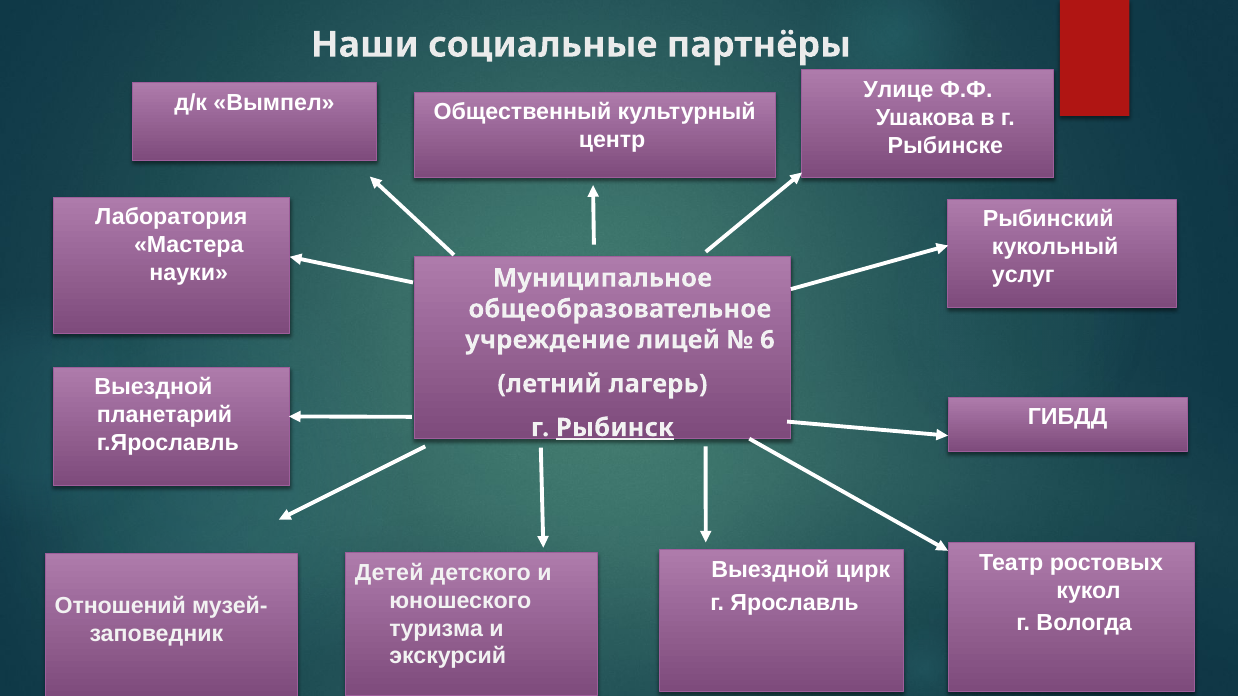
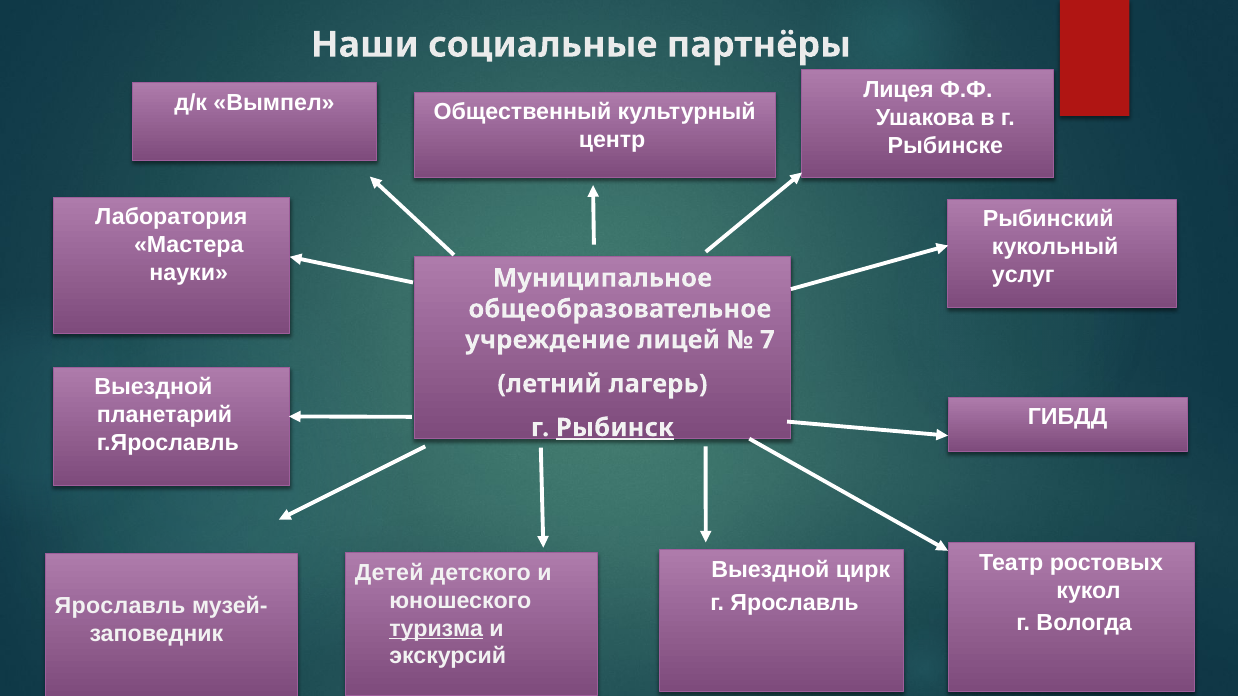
Улице: Улице -> Лицея
6: 6 -> 7
Отношений at (120, 606): Отношений -> Ярославль
туризма underline: none -> present
